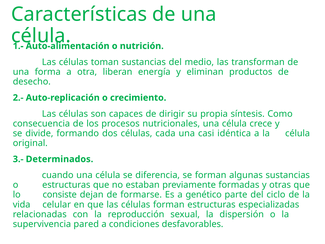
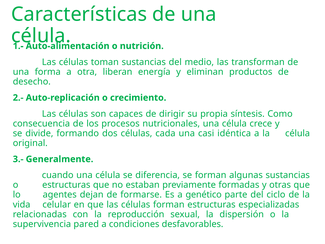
Determinados: Determinados -> Generalmente
consiste: consiste -> agentes
